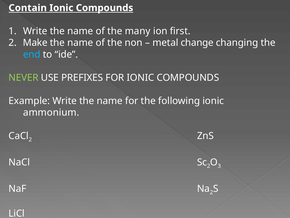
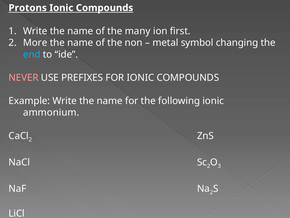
Contain: Contain -> Protons
Make: Make -> More
change: change -> symbol
NEVER colour: light green -> pink
